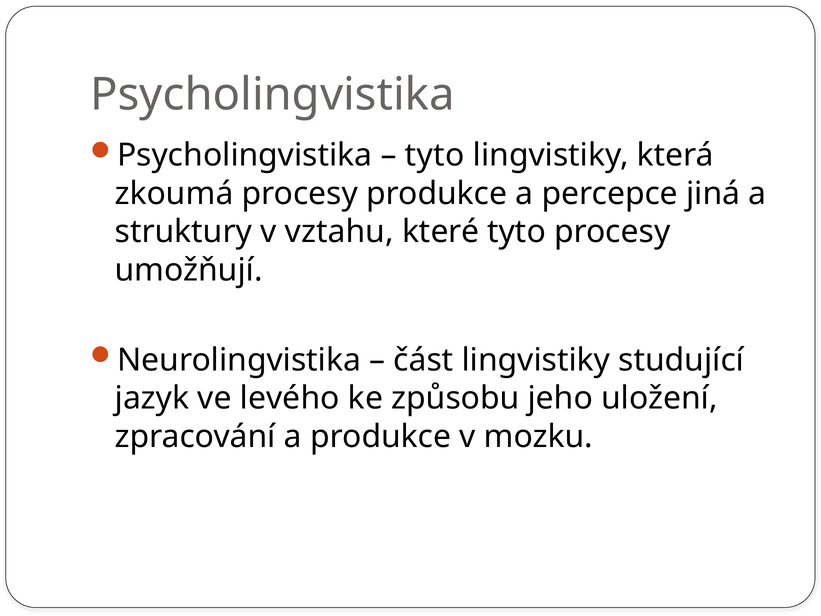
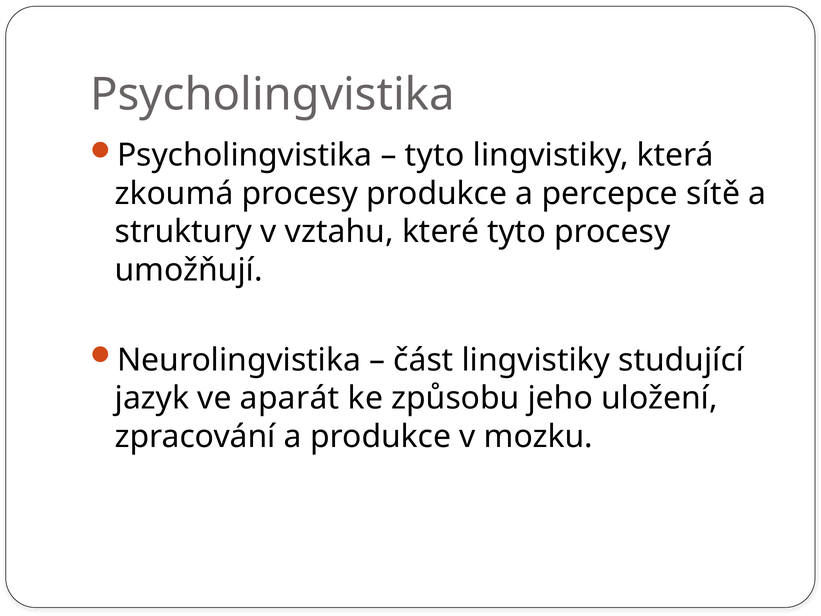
jiná: jiná -> sítě
levého: levého -> aparát
